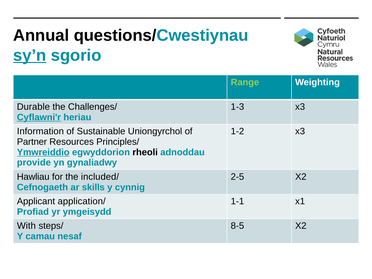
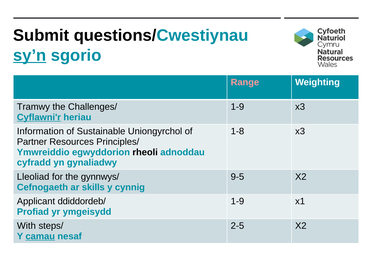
Annual: Annual -> Submit
Range colour: light green -> pink
Durable: Durable -> Tramwy
1-3 at (237, 107): 1-3 -> 1-9
1-2: 1-2 -> 1-8
Ymwreiddio underline: present -> none
provide: provide -> cyfradd
Hawliau: Hawliau -> Lleoliad
included/: included/ -> gynnwys/
2-5: 2-5 -> 9-5
application/: application/ -> ddiddordeb/
1-1 at (237, 201): 1-1 -> 1-9
8-5: 8-5 -> 2-5
camau underline: none -> present
